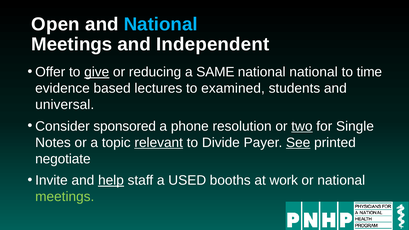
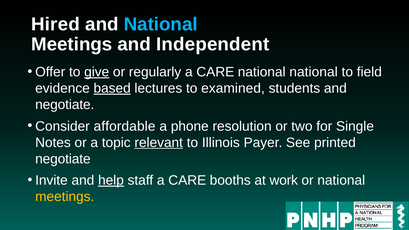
Open: Open -> Hired
reducing: reducing -> regularly
SAME at (215, 72): SAME -> CARE
time: time -> field
based underline: none -> present
universal at (65, 105): universal -> negotiate
sponsored: sponsored -> affordable
two underline: present -> none
Divide: Divide -> Illinois
See underline: present -> none
staff a USED: USED -> CARE
meetings at (65, 197) colour: light green -> yellow
